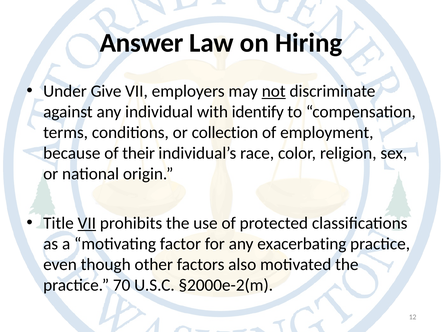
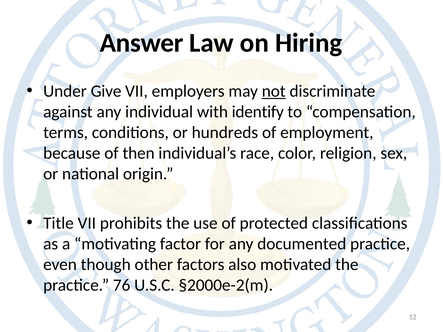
collection: collection -> hundreds
their: their -> then
VII at (87, 223) underline: present -> none
exacerbating: exacerbating -> documented
70: 70 -> 76
